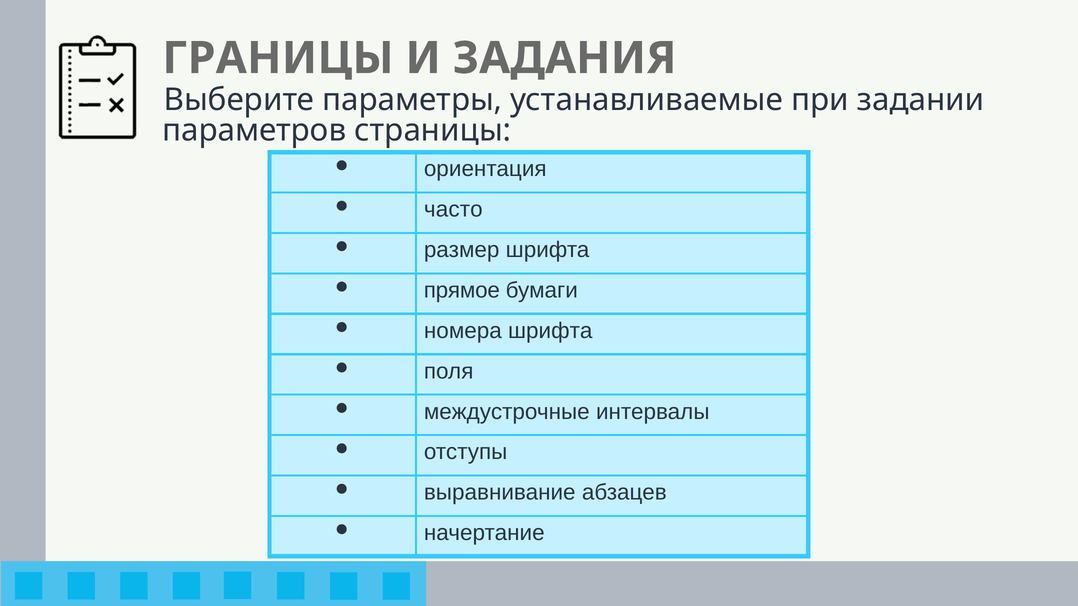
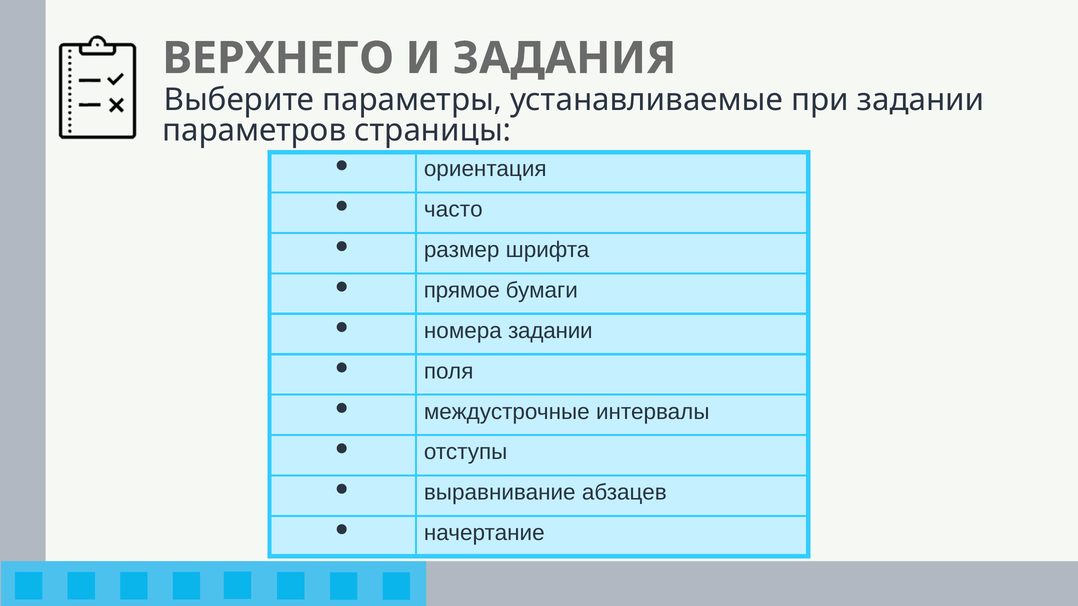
ГРАНИЦЫ: ГРАНИЦЫ -> ВЕРХНЕГО
номера шрифта: шрифта -> задании
